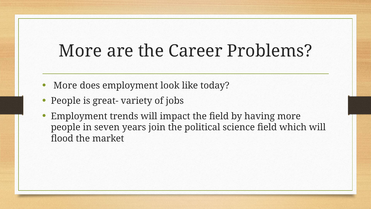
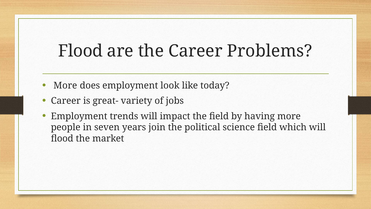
More at (80, 51): More -> Flood
People at (66, 101): People -> Career
